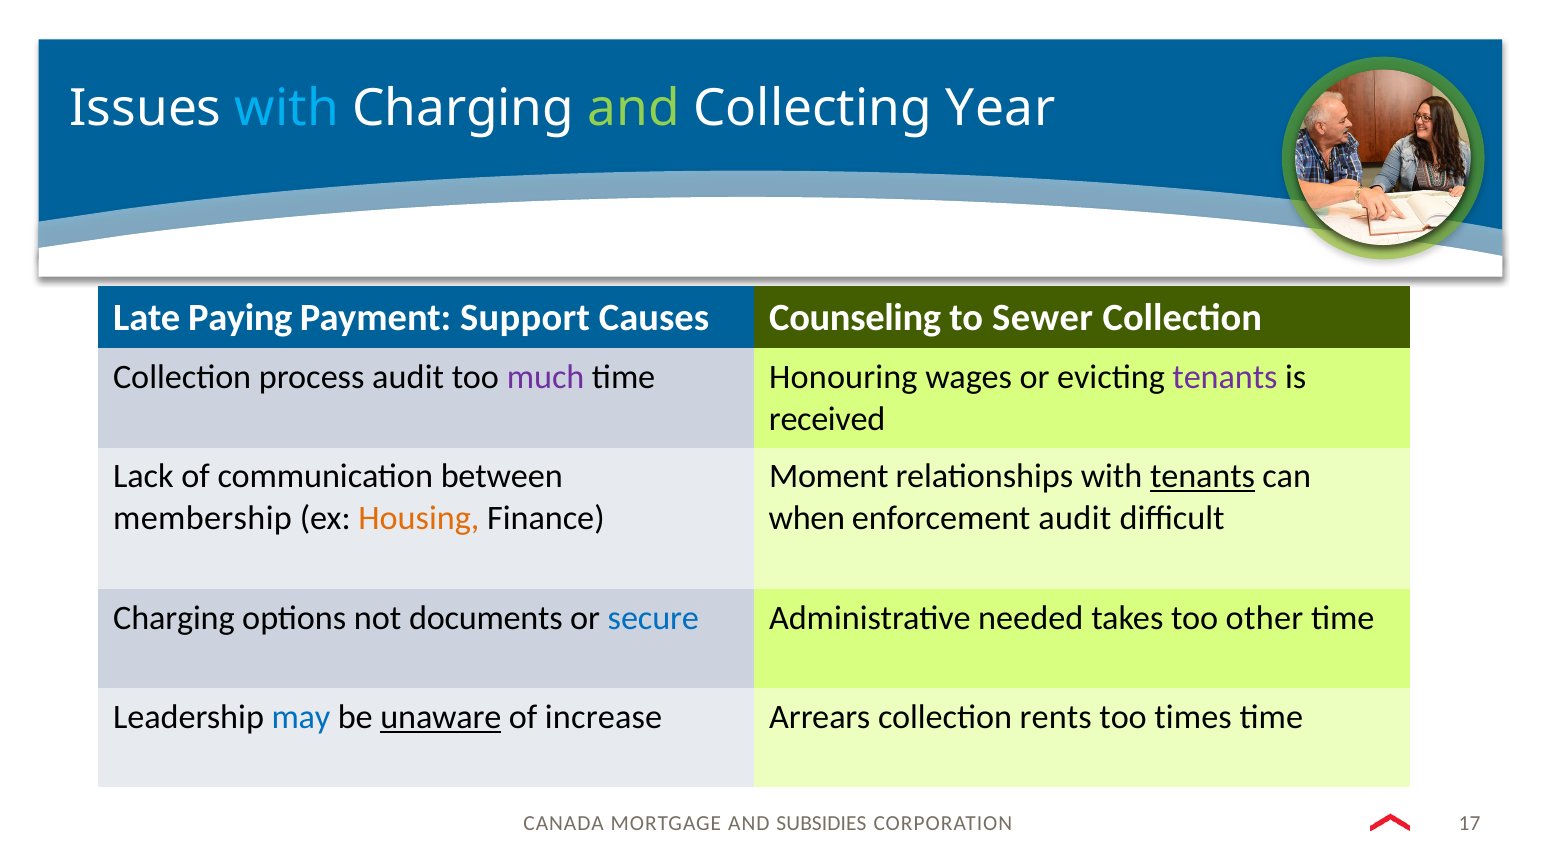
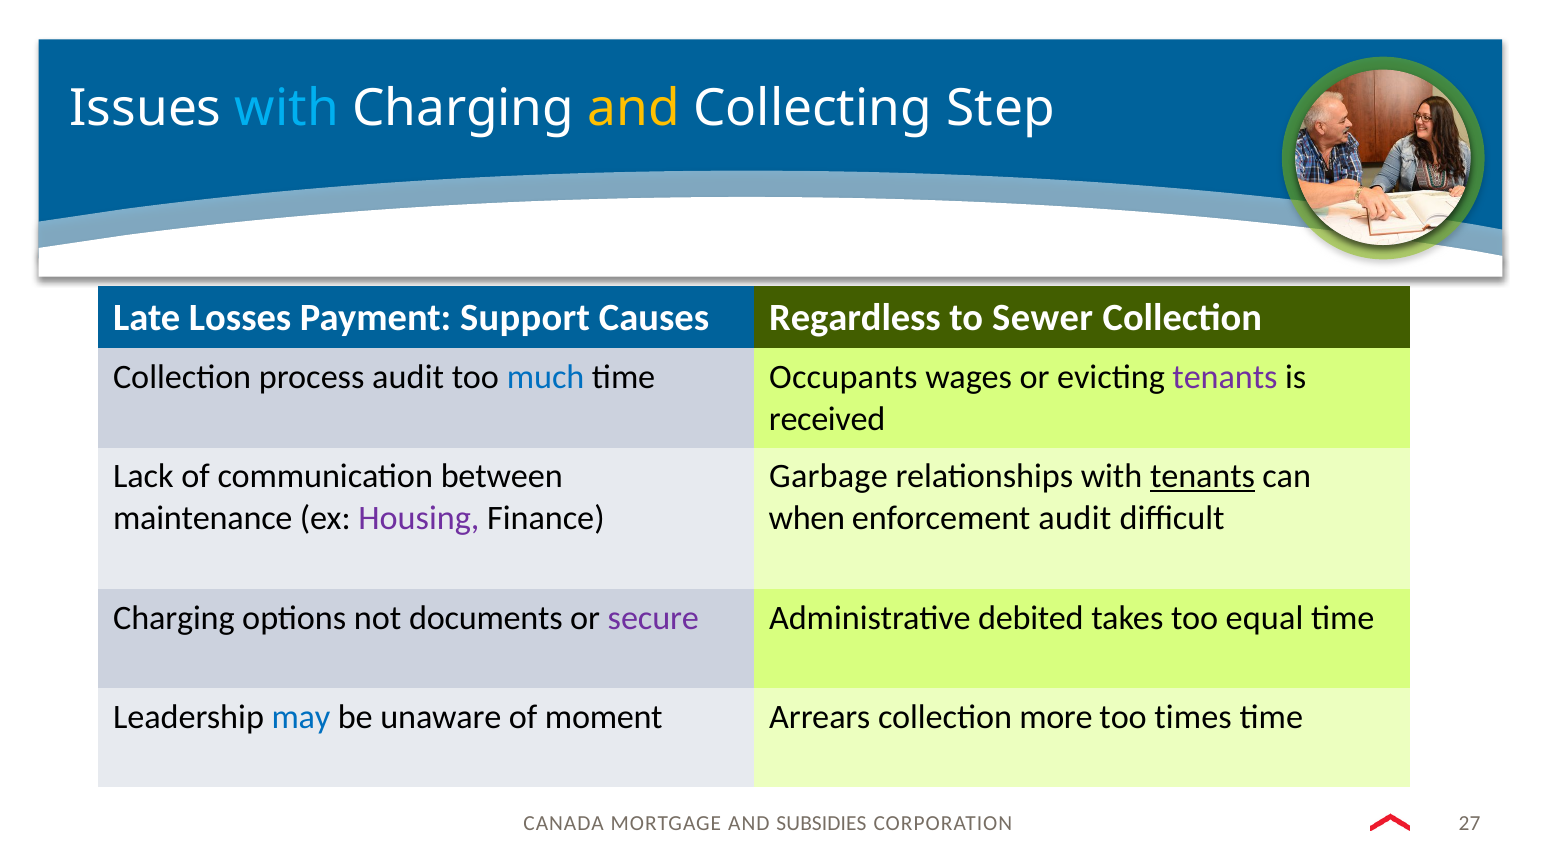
and at (634, 109) colour: light green -> yellow
Year: Year -> Step
Paying: Paying -> Losses
Counseling: Counseling -> Regardless
much colour: purple -> blue
Honouring: Honouring -> Occupants
Moment: Moment -> Garbage
membership: membership -> maintenance
Housing colour: orange -> purple
secure colour: blue -> purple
needed: needed -> debited
other: other -> equal
unaware underline: present -> none
increase: increase -> moment
rents: rents -> more
17: 17 -> 27
